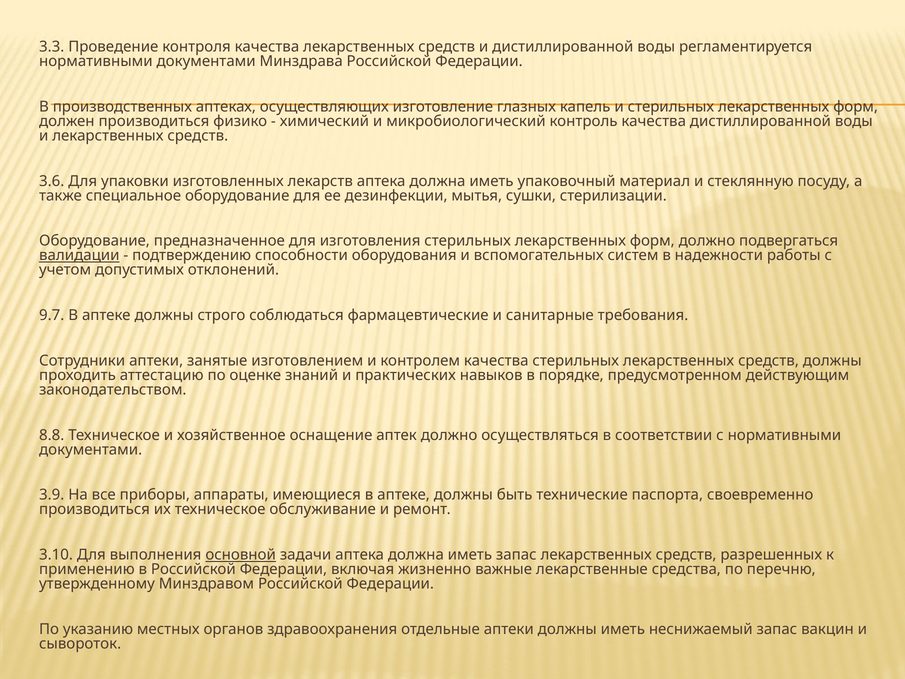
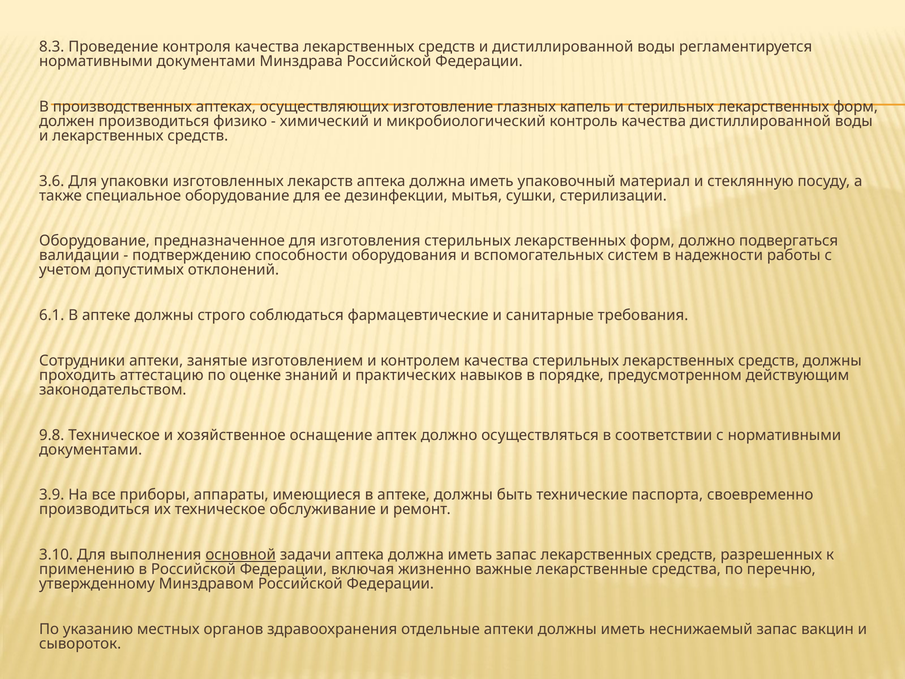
3.3: 3.3 -> 8.3
валидации underline: present -> none
9.7: 9.7 -> 6.1
8.8: 8.8 -> 9.8
